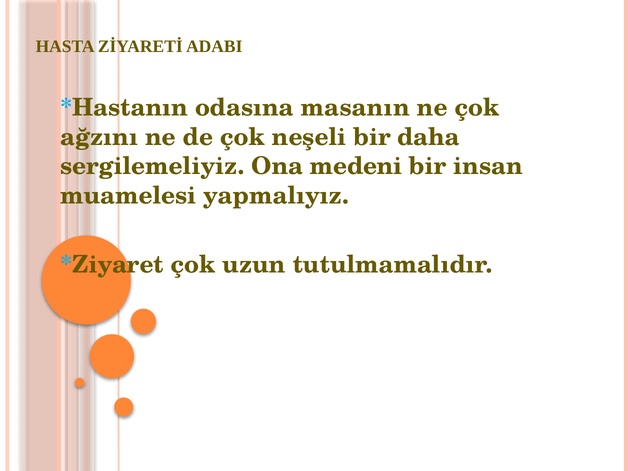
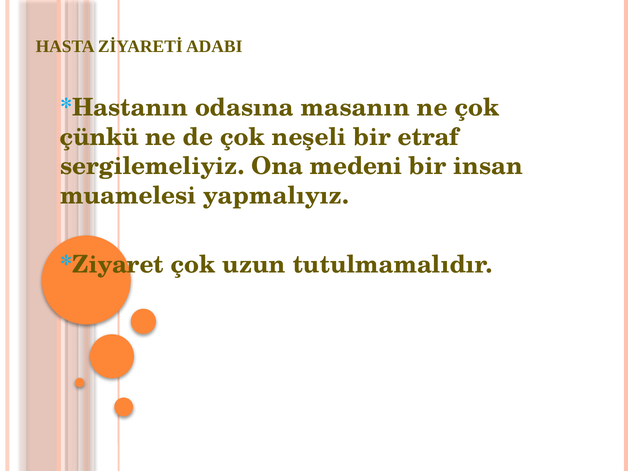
ağzını: ağzını -> çünkü
daha: daha -> etraf
